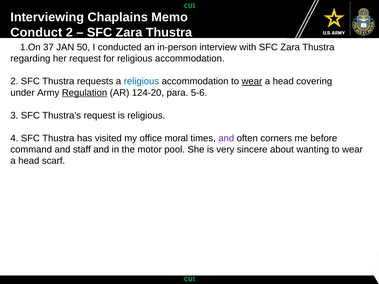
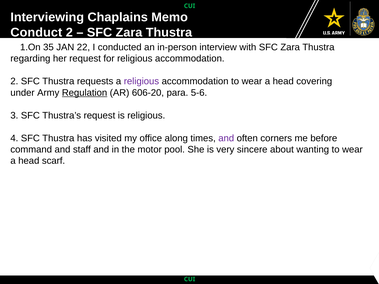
37: 37 -> 35
50: 50 -> 22
religious at (141, 81) colour: blue -> purple
wear at (252, 81) underline: present -> none
124-20: 124-20 -> 606-20
moral: moral -> along
